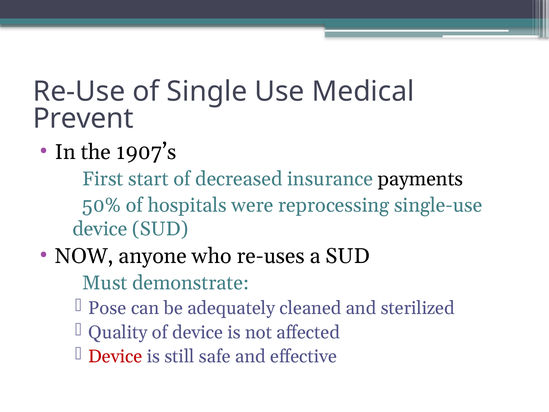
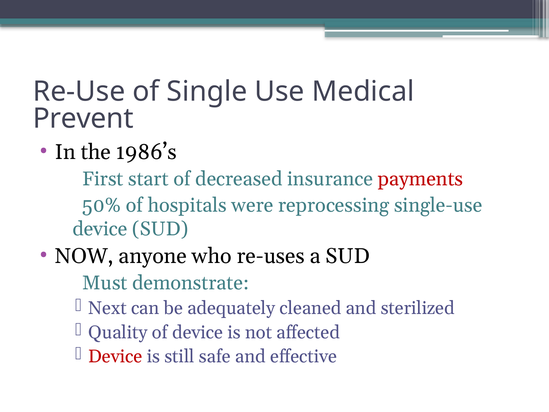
1907’s: 1907’s -> 1986’s
payments colour: black -> red
Pose: Pose -> Next
